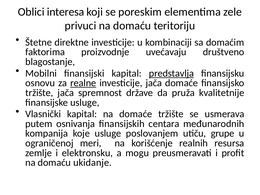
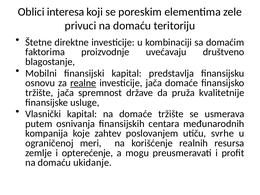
predstavlja underline: present -> none
koje usluge: usluge -> zahtev
grupe: grupe -> svrhe
elektronsku: elektronsku -> opterećenje
